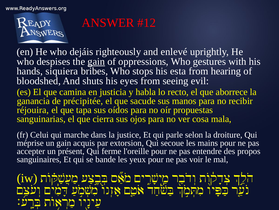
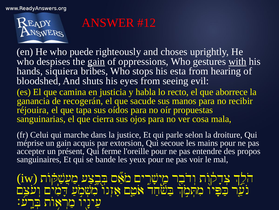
dejáis: dejáis -> puede
enlevé: enlevé -> choses
with underline: none -> present
précipitée: précipitée -> recogerán
